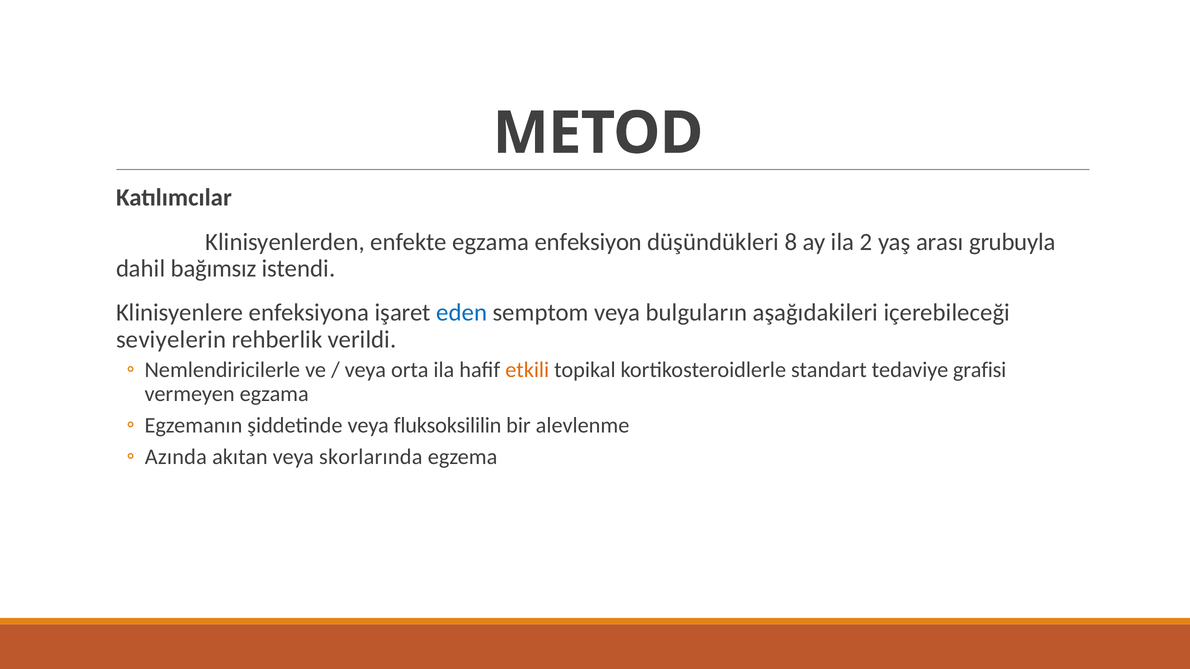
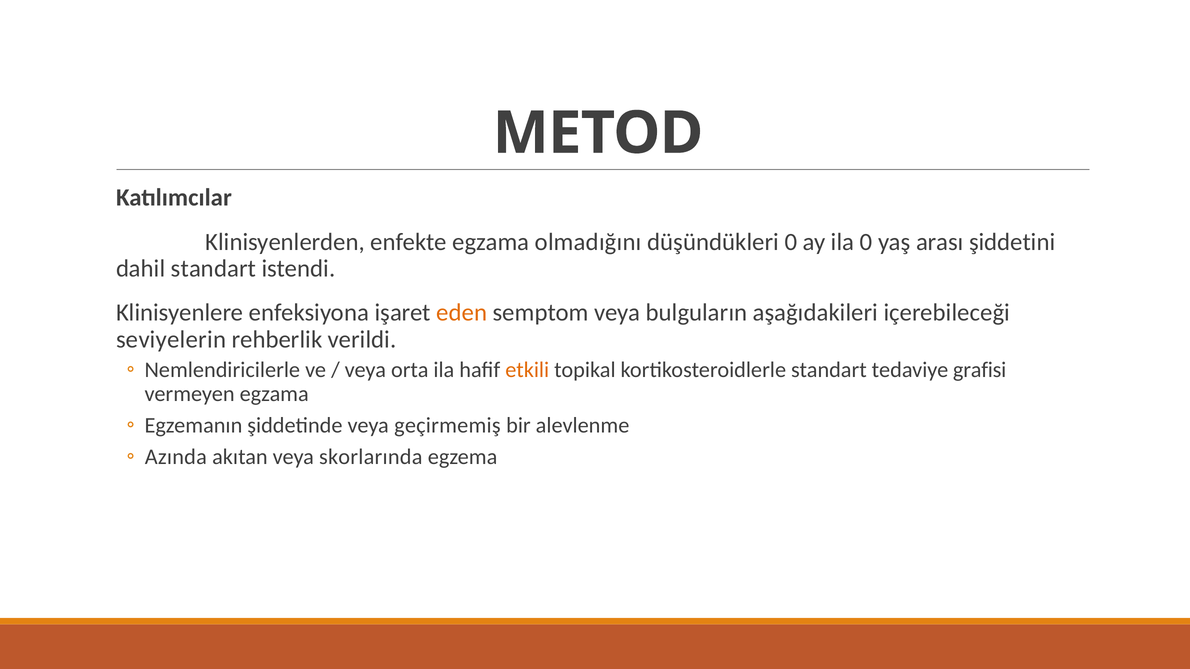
enfeksiyon: enfeksiyon -> olmadığını
düşündükleri 8: 8 -> 0
ila 2: 2 -> 0
grubuyla: grubuyla -> şiddetini
dahil bağımsız: bağımsız -> standart
eden colour: blue -> orange
fluksoksililin: fluksoksililin -> geçirmemiş
